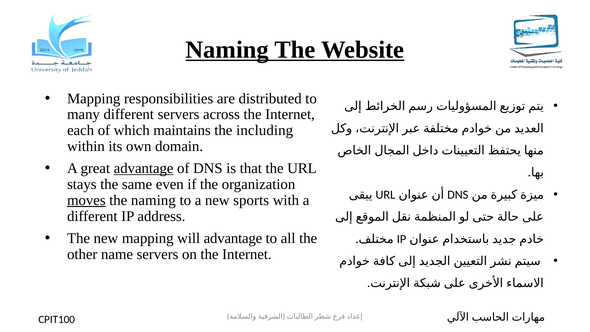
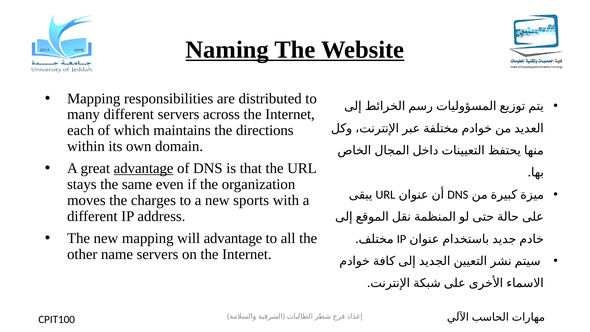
including: including -> directions
moves underline: present -> none
the naming: naming -> charges
